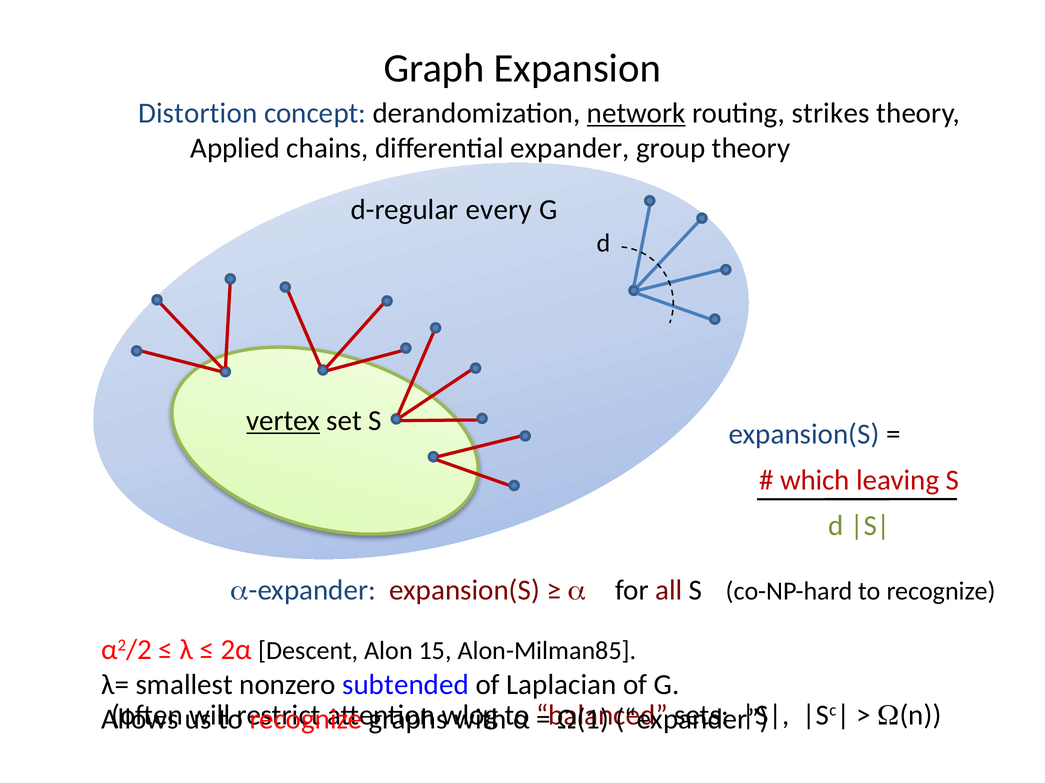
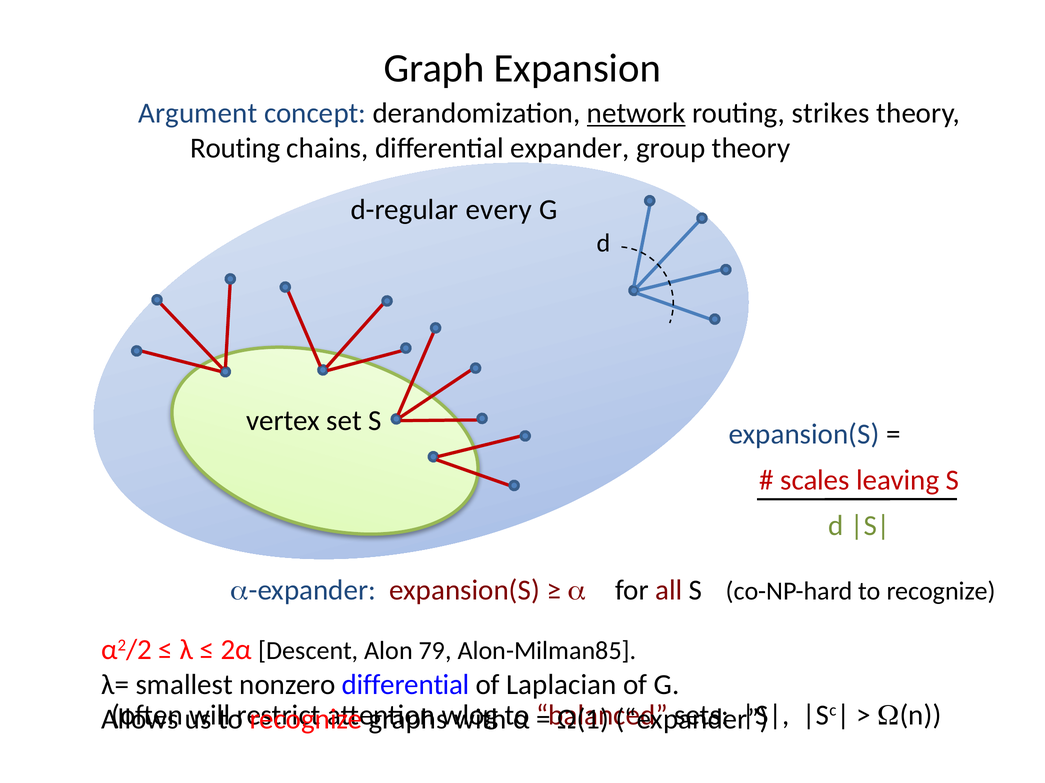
Distortion: Distortion -> Argument
Applied at (235, 148): Applied -> Routing
vertex underline: present -> none
which: which -> scales
15: 15 -> 79
nonzero subtended: subtended -> differential
